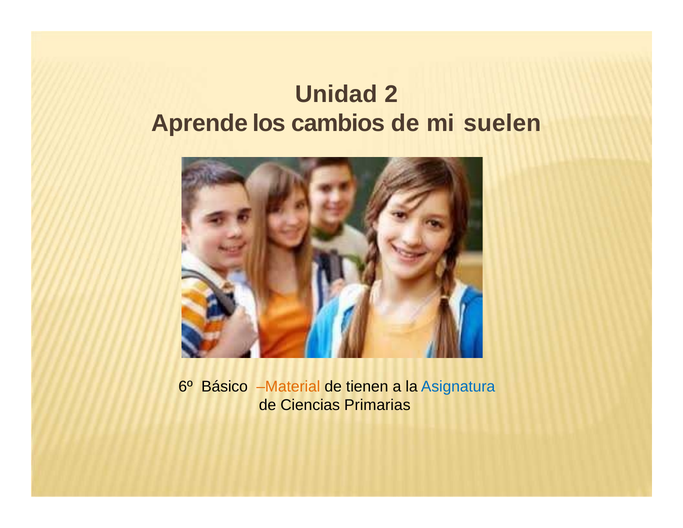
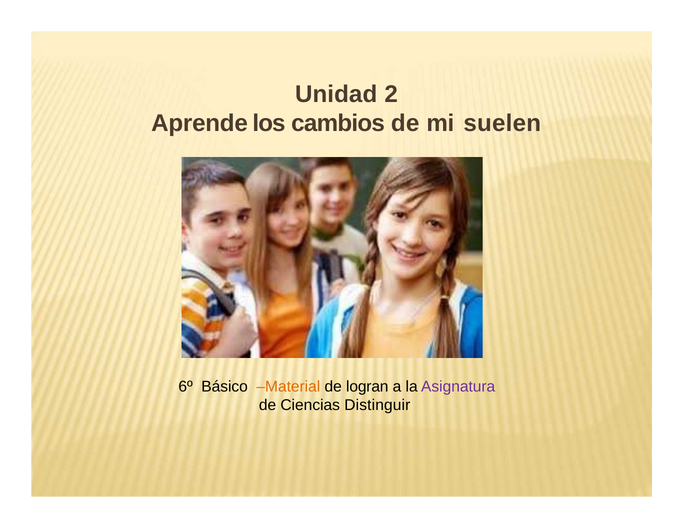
tienen: tienen -> logran
Asignatura colour: blue -> purple
Primarias: Primarias -> Distinguir
